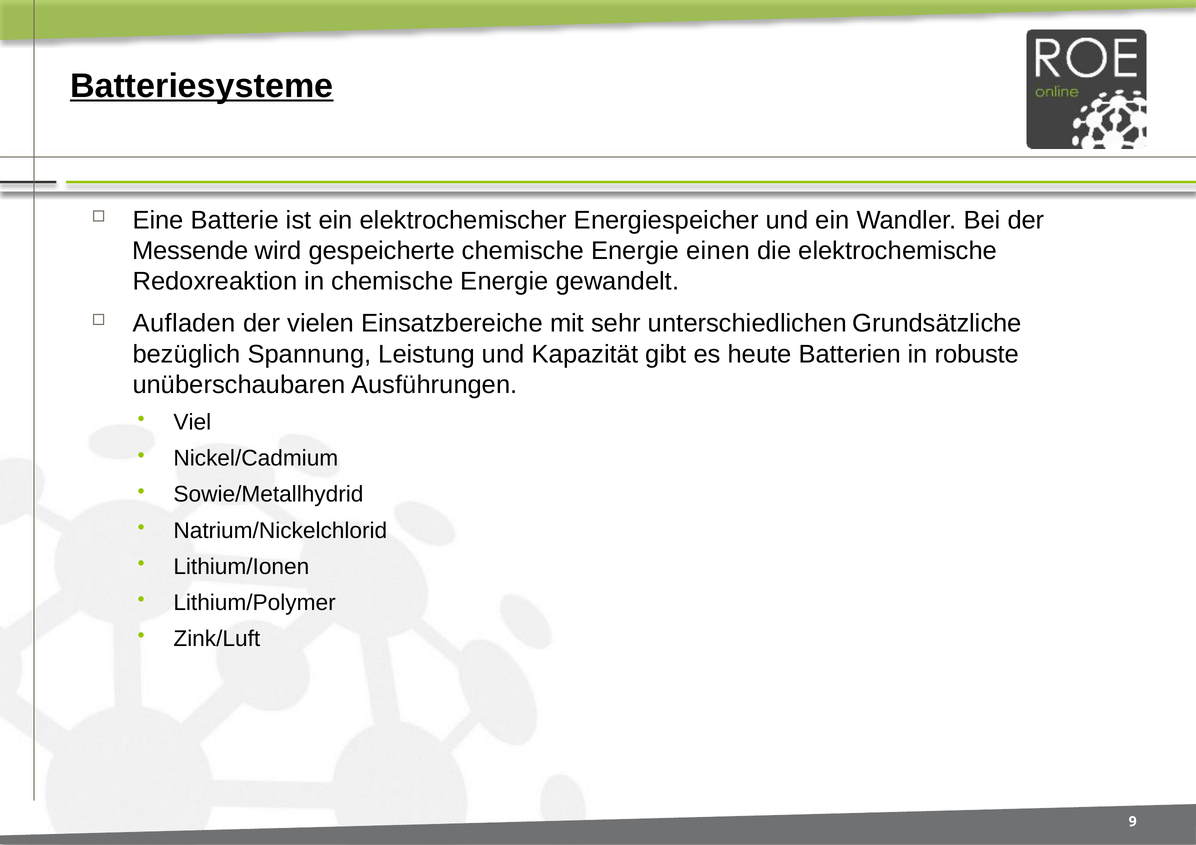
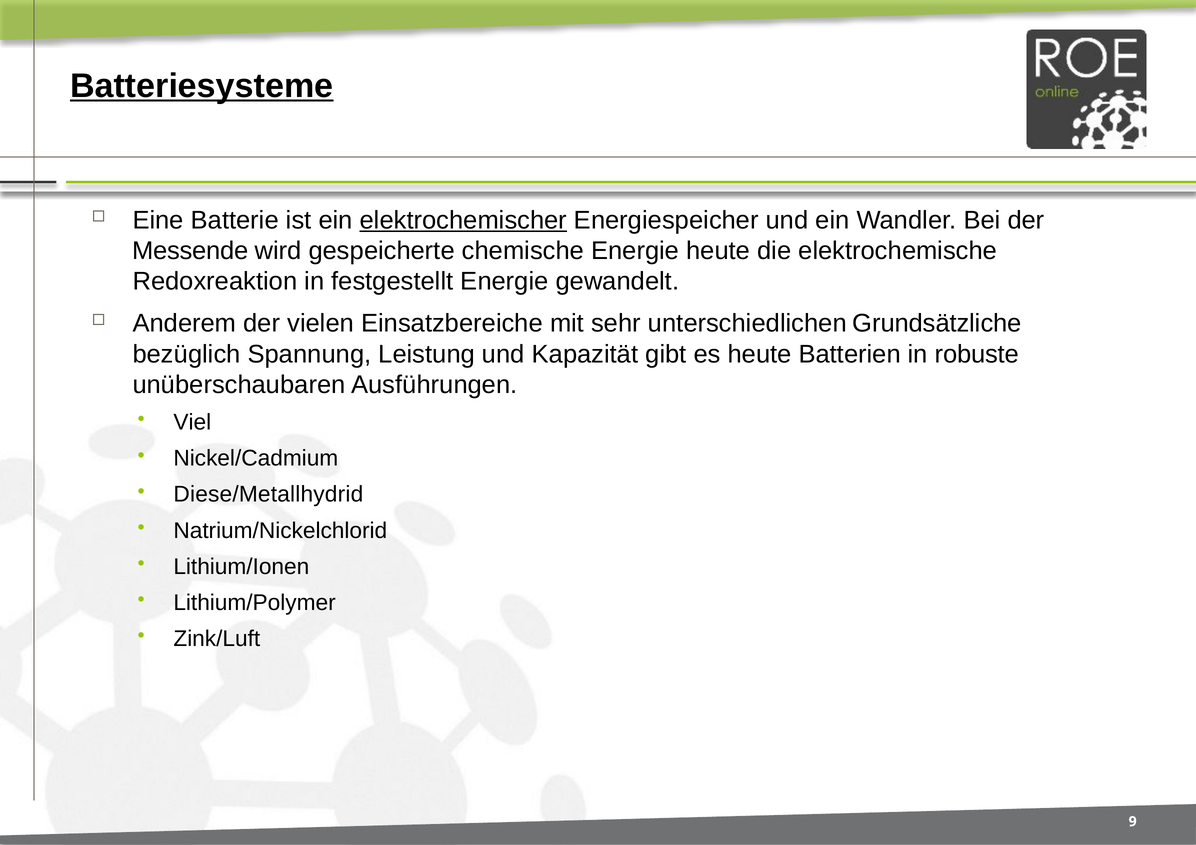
elektrochemischer underline: none -> present
Energie einen: einen -> heute
in chemische: chemische -> festgestellt
Aufladen: Aufladen -> Anderem
Sowie/Metallhydrid: Sowie/Metallhydrid -> Diese/Metallhydrid
